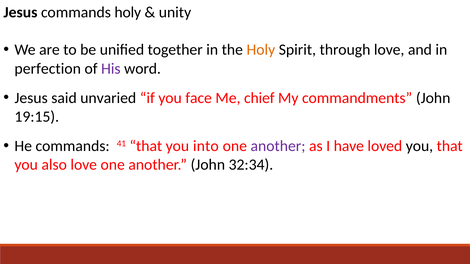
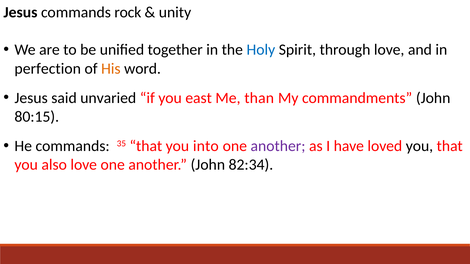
commands holy: holy -> rock
Holy at (261, 50) colour: orange -> blue
His colour: purple -> orange
face: face -> east
chief: chief -> than
19:15: 19:15 -> 80:15
41: 41 -> 35
32:34: 32:34 -> 82:34
